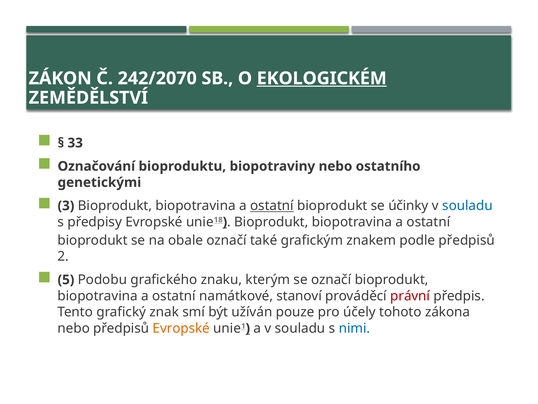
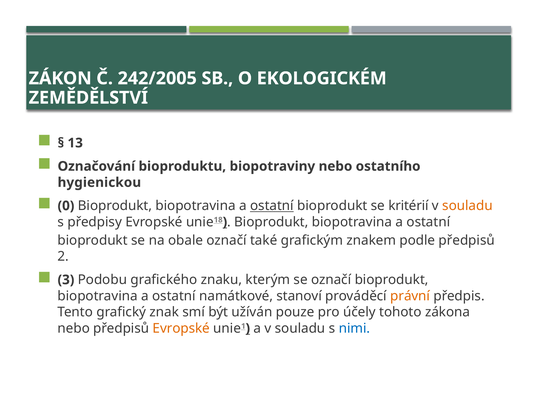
242/2070: 242/2070 -> 242/2005
EKOLOGICKÉM underline: present -> none
33: 33 -> 13
genetickými: genetickými -> hygienickou
3: 3 -> 0
účinky: účinky -> kritérií
souladu at (467, 206) colour: blue -> orange
5: 5 -> 3
právní colour: red -> orange
